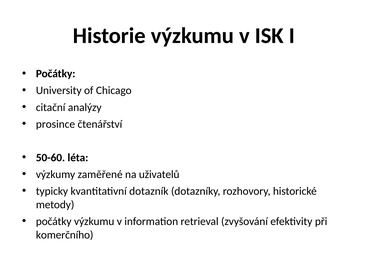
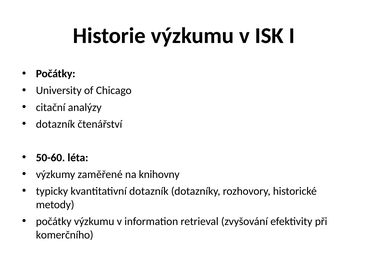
prosince at (55, 124): prosince -> dotazník
uživatelů: uživatelů -> knihovny
